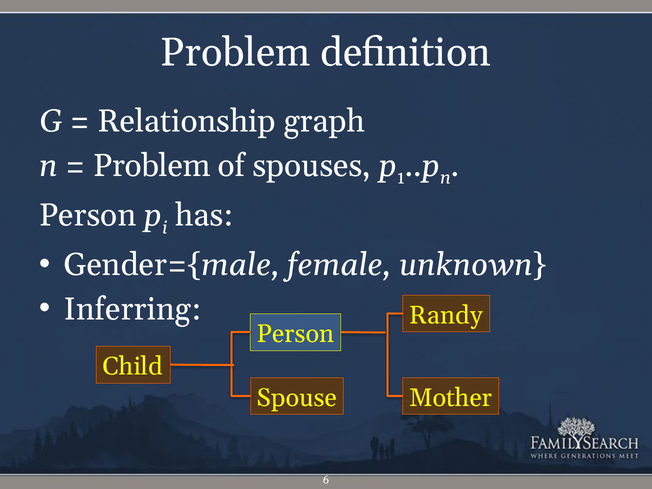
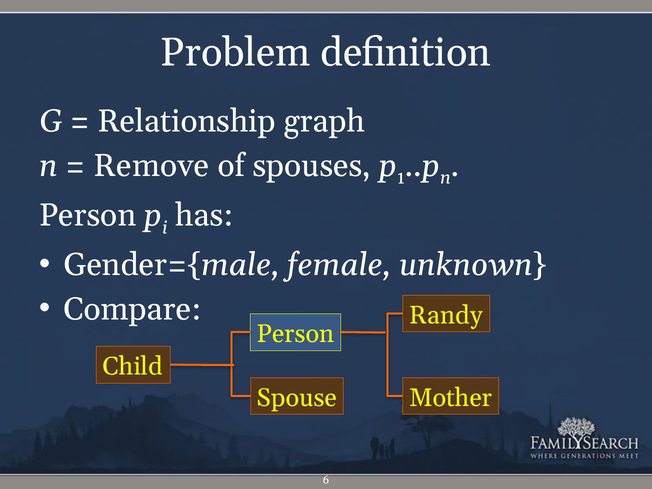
Problem at (152, 166): Problem -> Remove
Inferring: Inferring -> Compare
